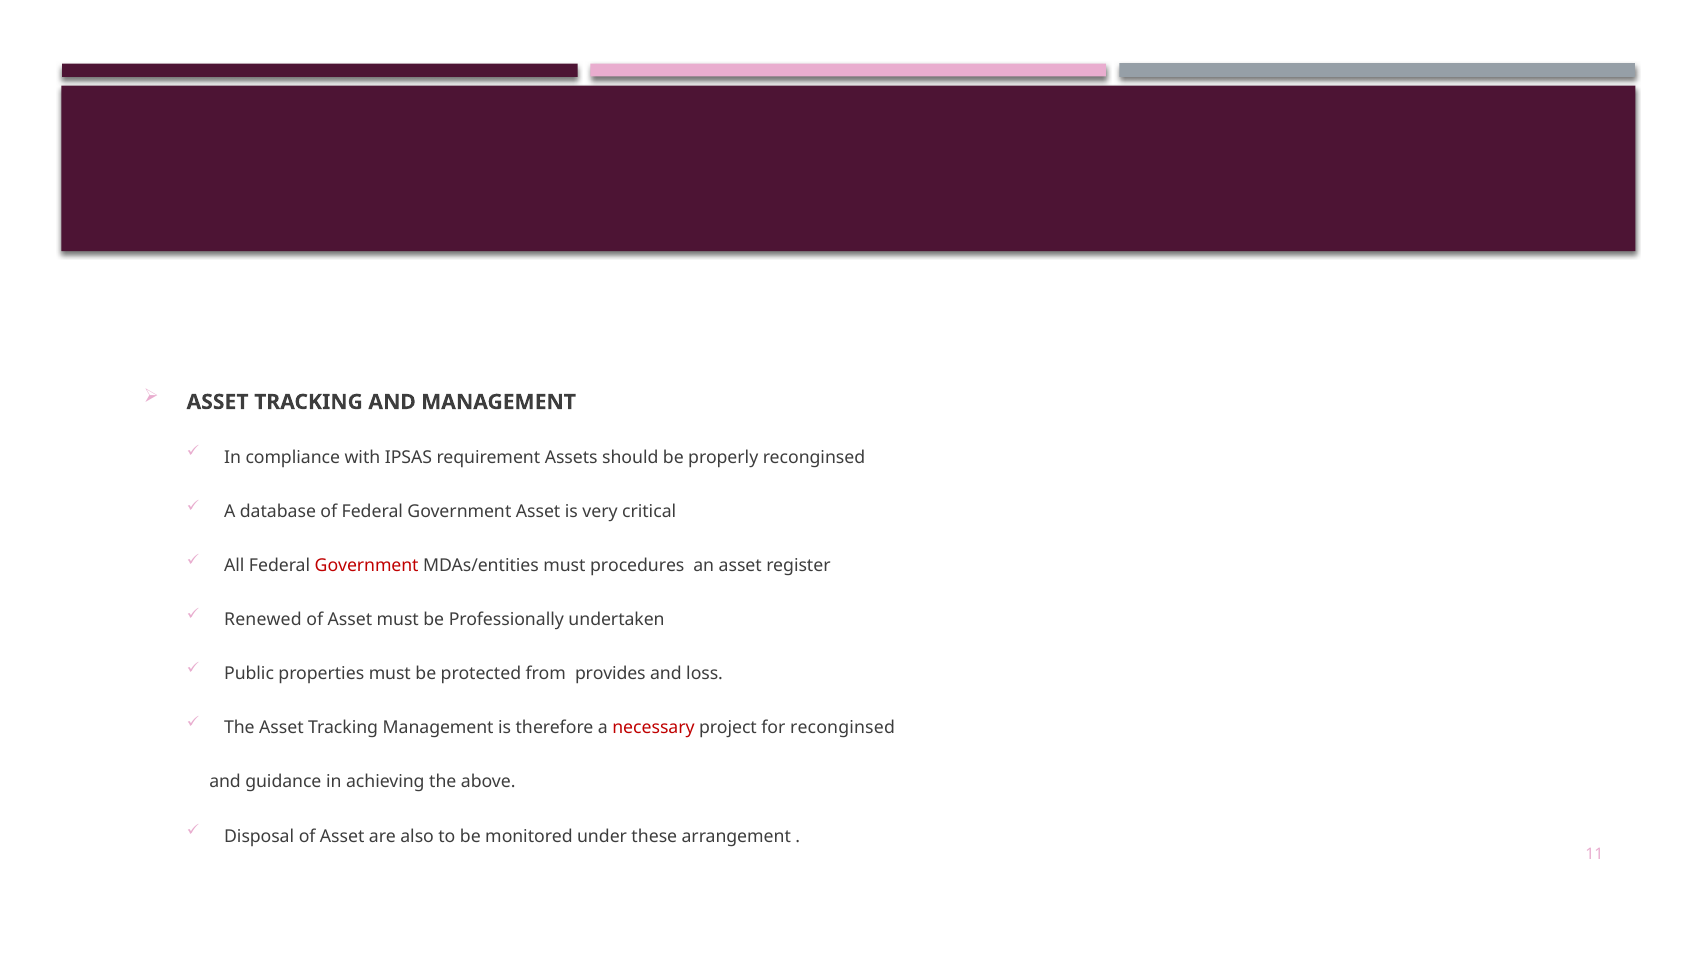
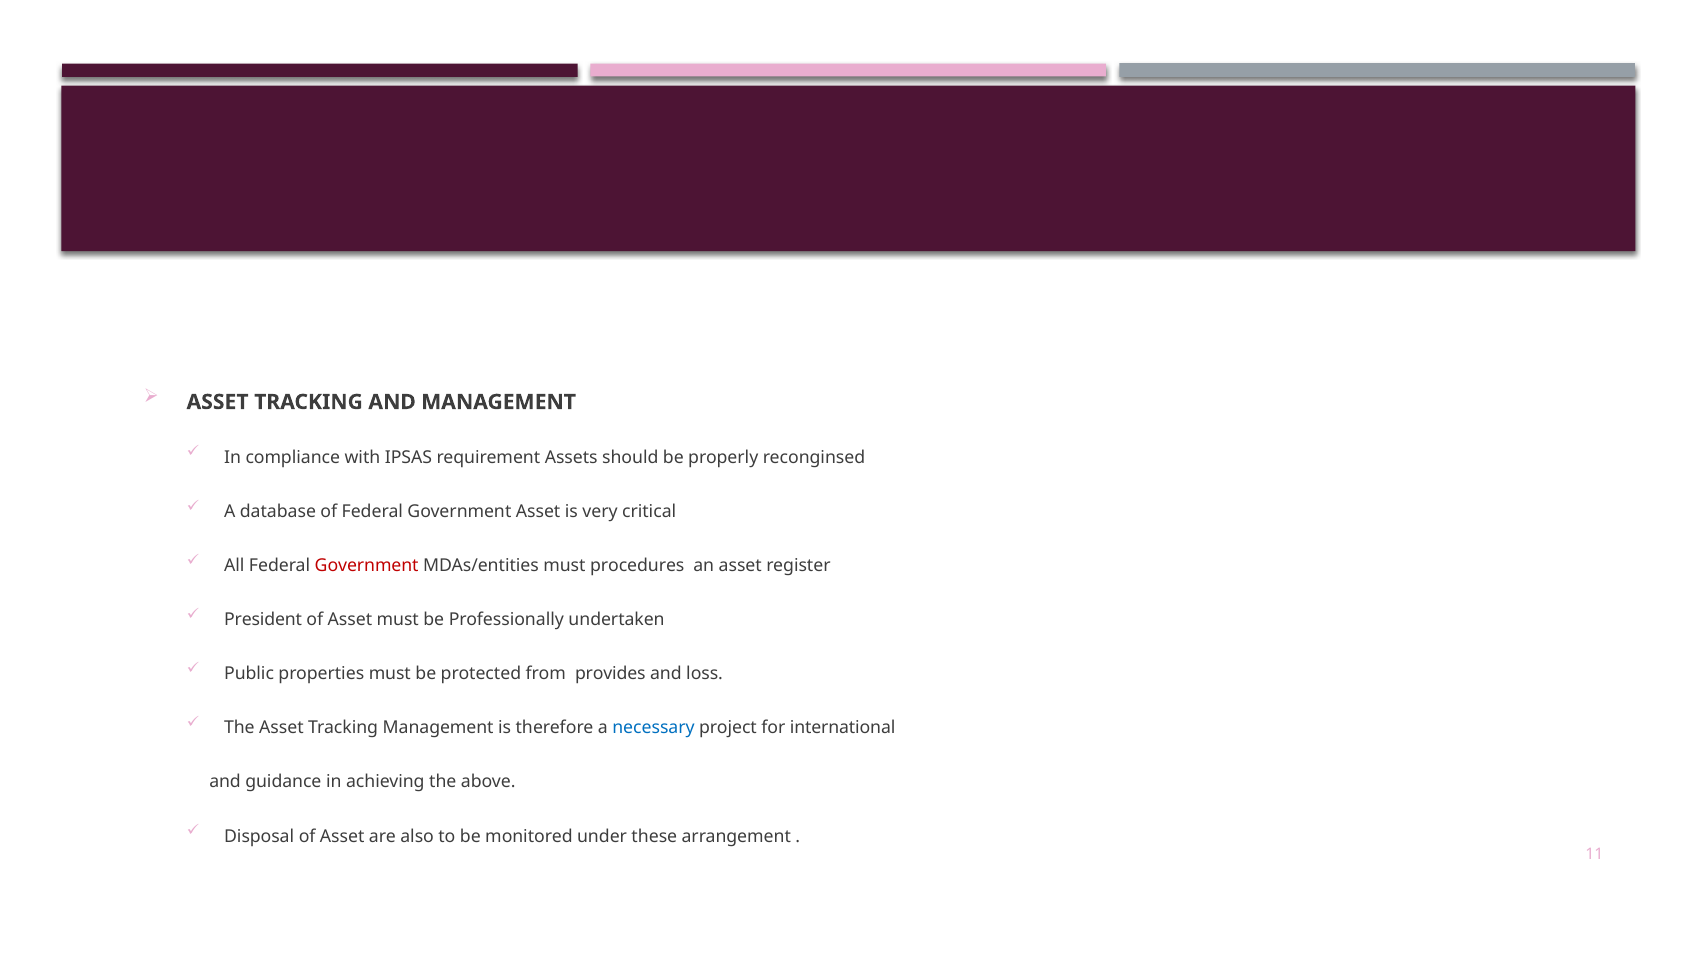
Renewed: Renewed -> President
necessary colour: red -> blue
for reconginsed: reconginsed -> international
